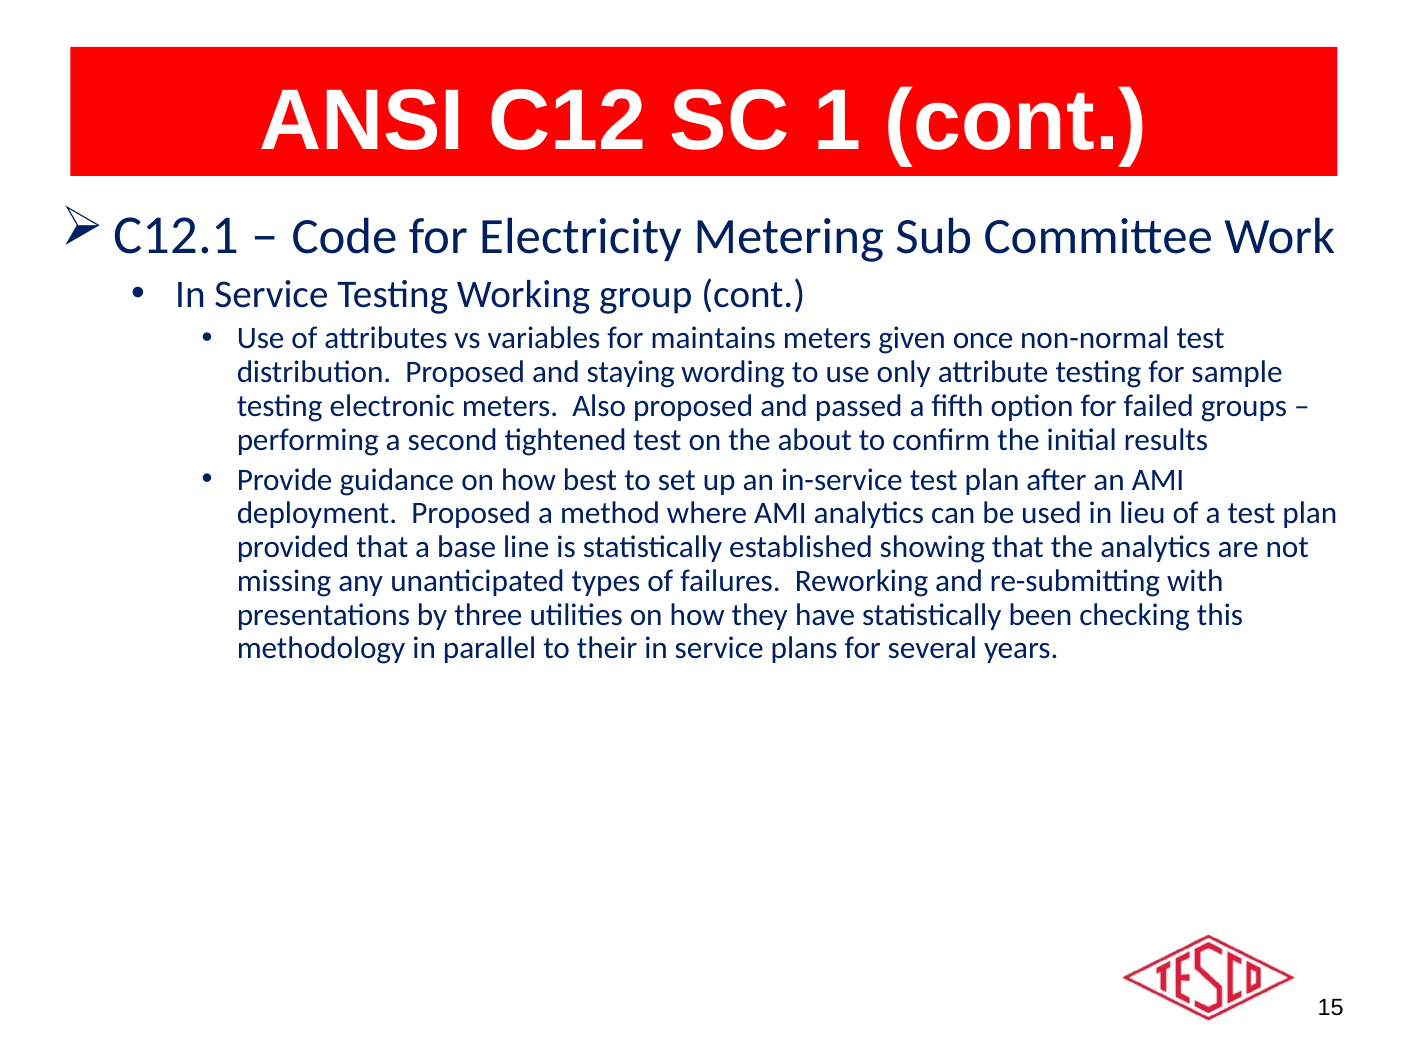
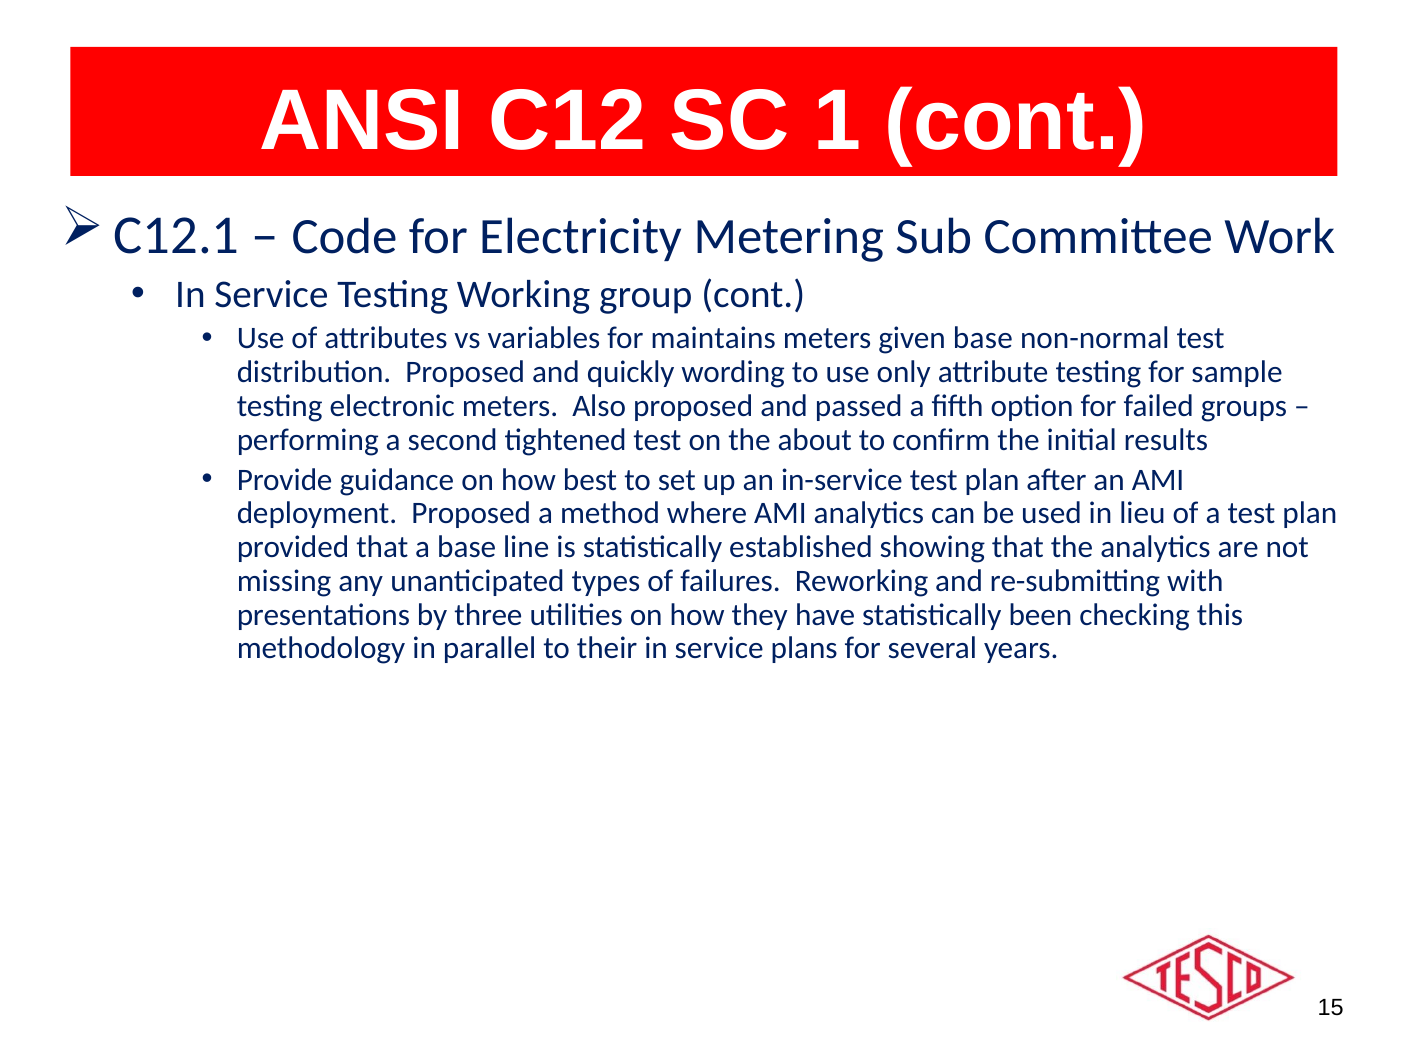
given once: once -> base
staying: staying -> quickly
